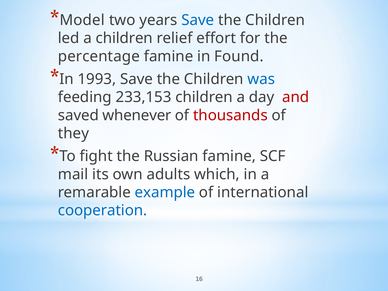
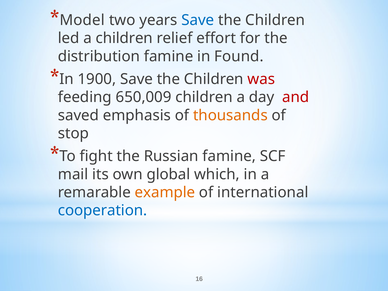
percentage: percentage -> distribution
1993: 1993 -> 1900
was colour: blue -> red
233,153: 233,153 -> 650,009
whenever: whenever -> emphasis
thousands colour: red -> orange
they: they -> stop
adults: adults -> global
example colour: blue -> orange
